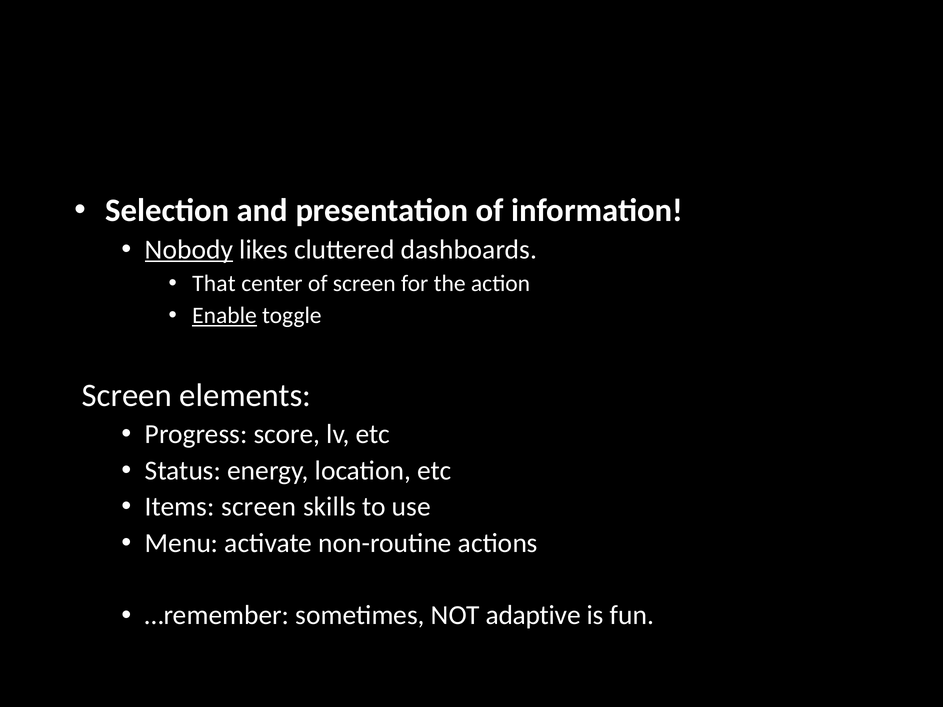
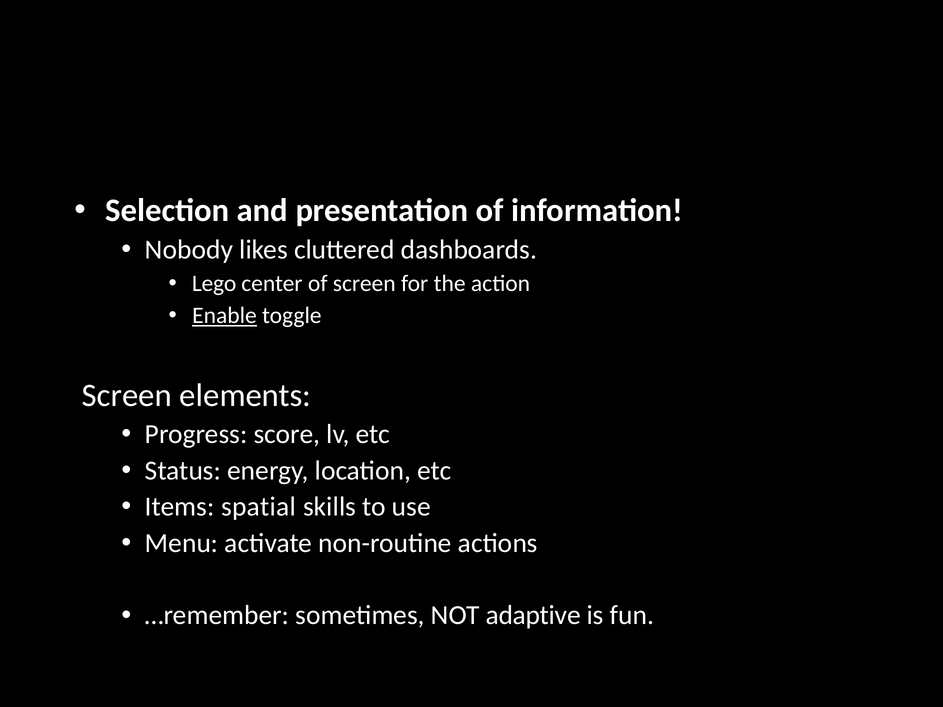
Nobody underline: present -> none
That: That -> Lego
Items screen: screen -> spatial
